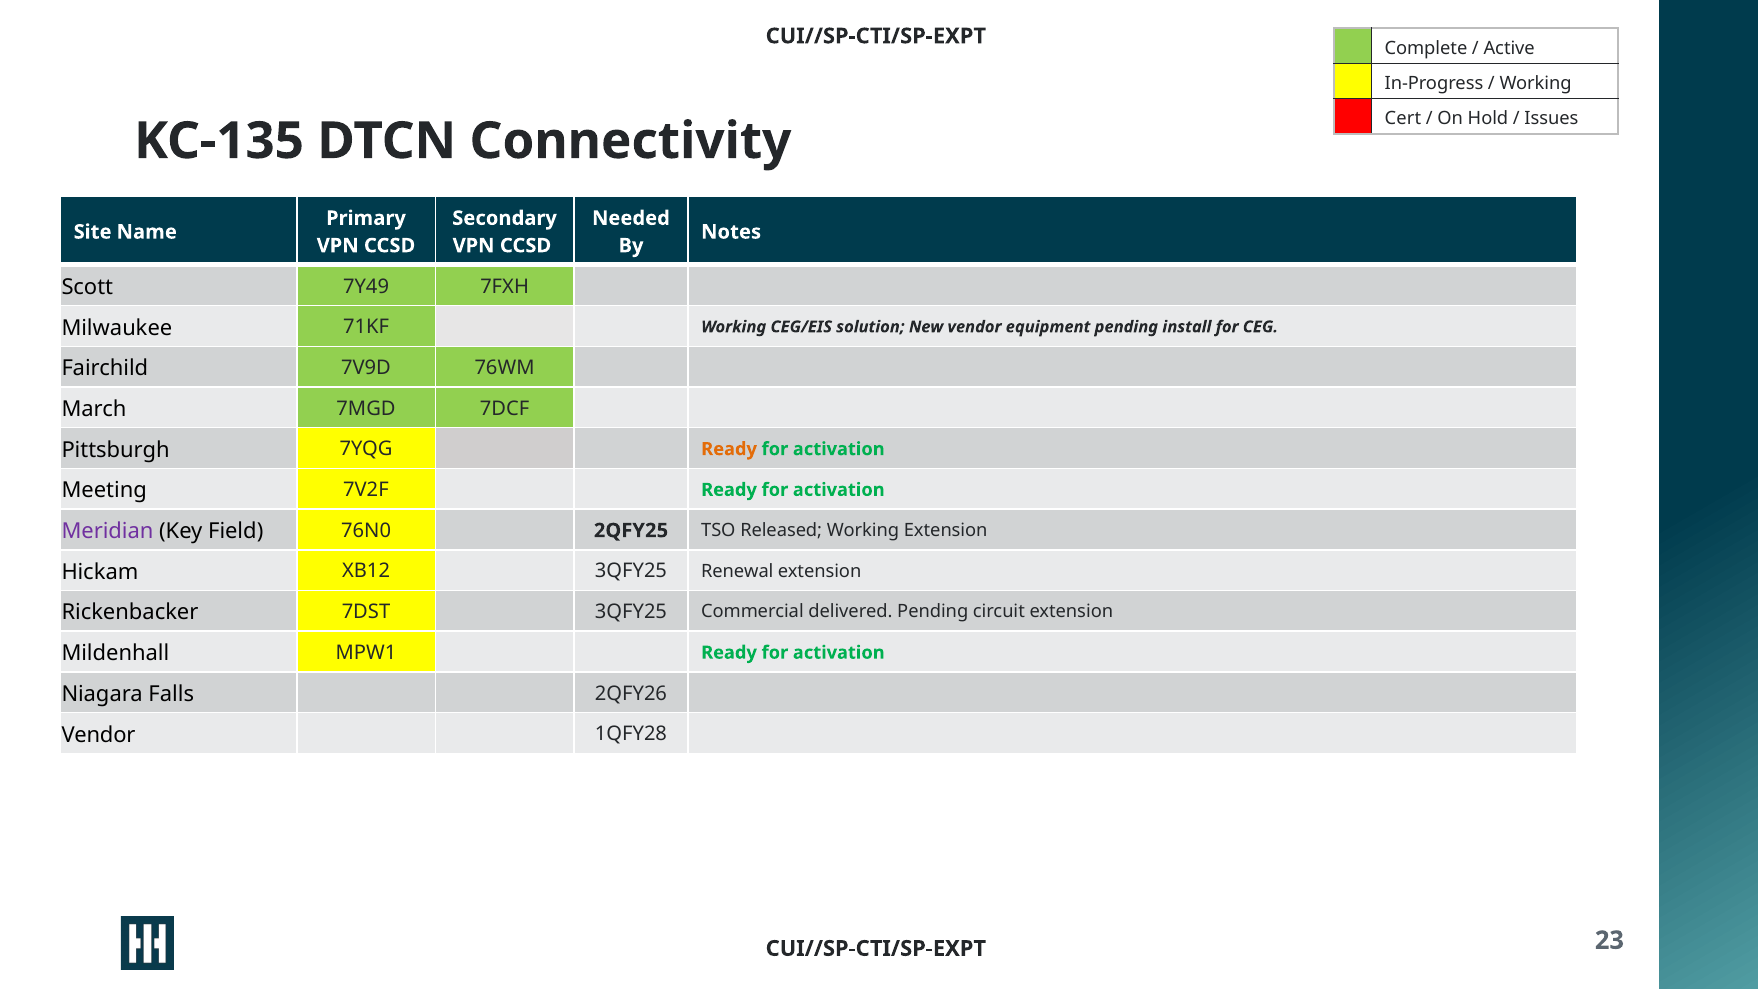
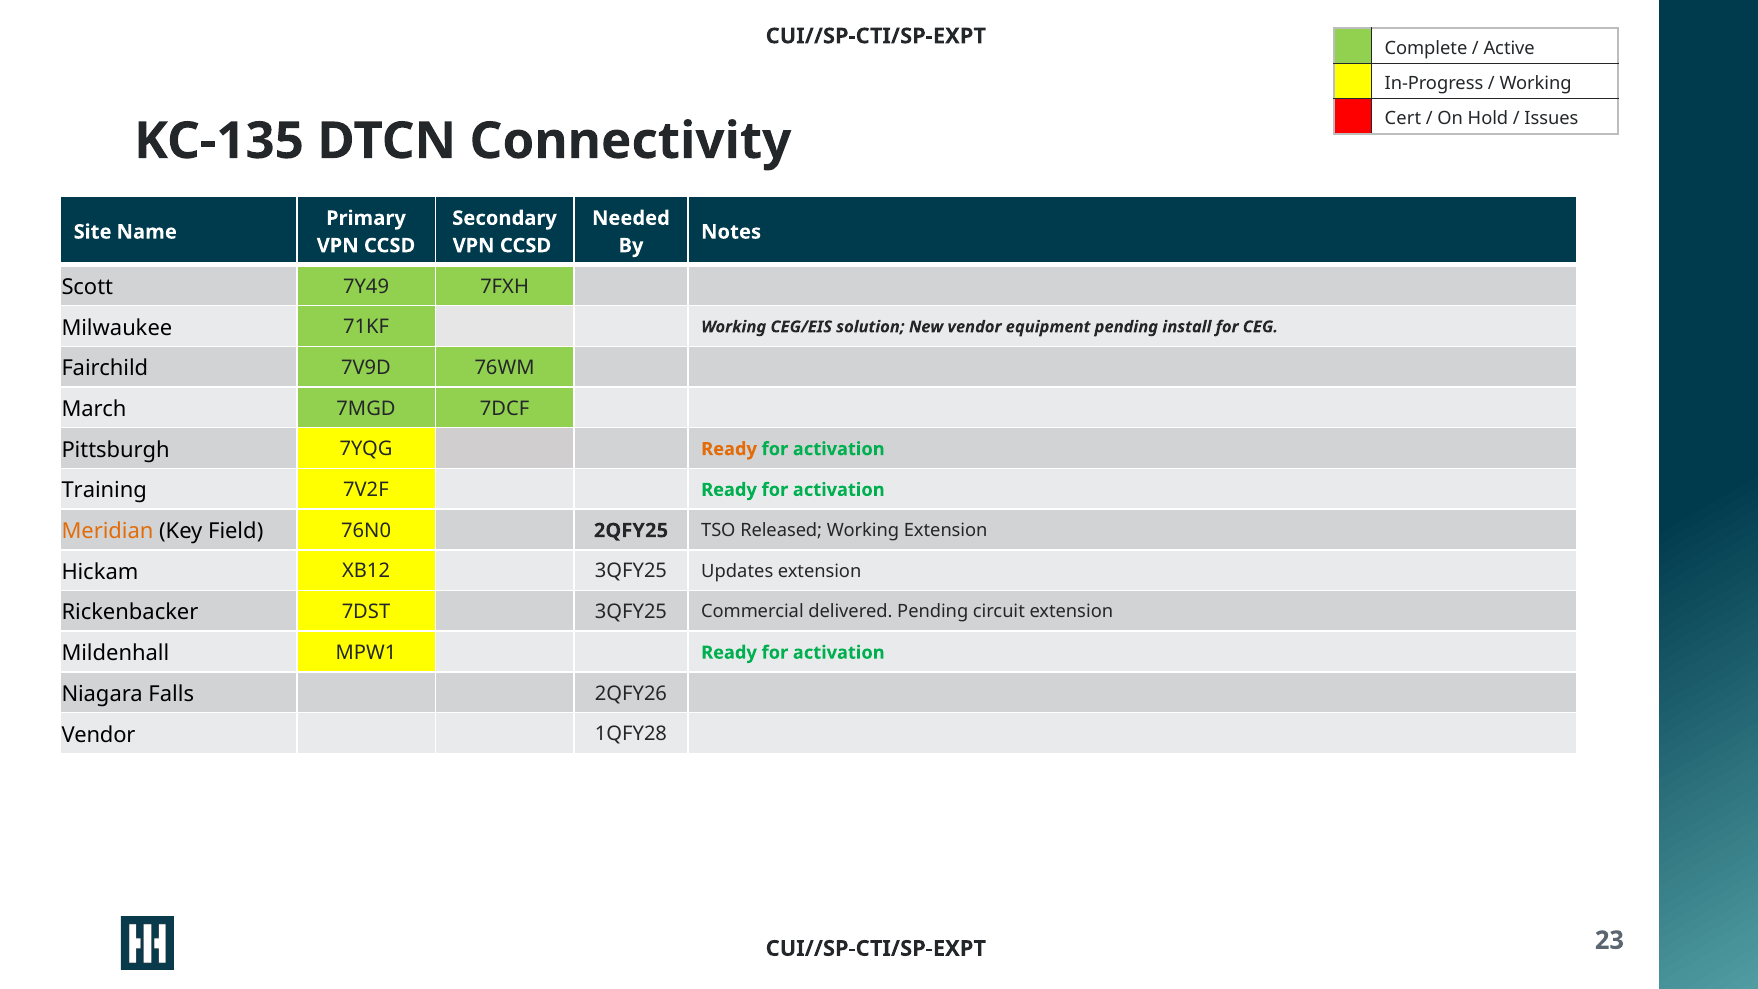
Meeting: Meeting -> Training
Meridian colour: purple -> orange
Renewal: Renewal -> Updates
